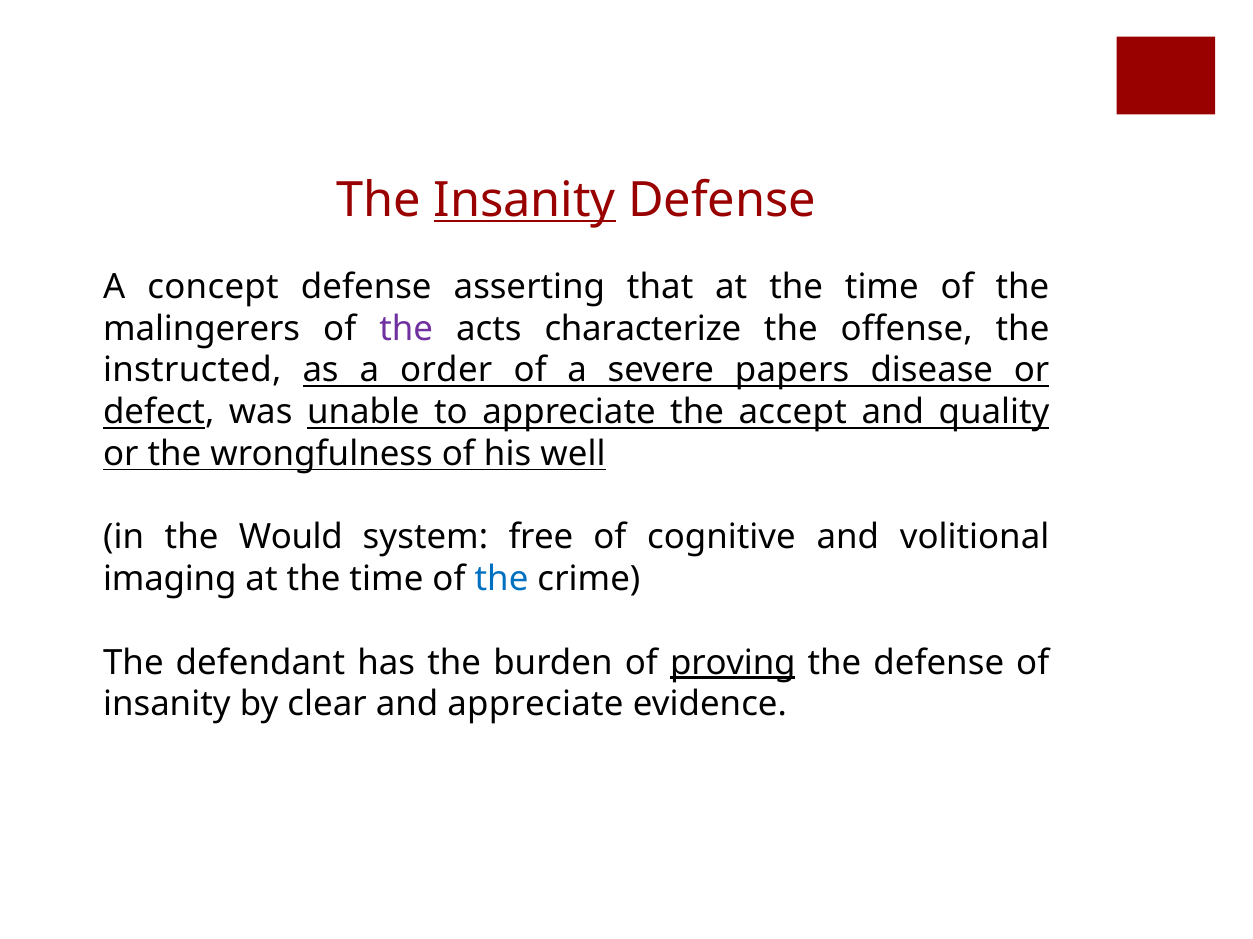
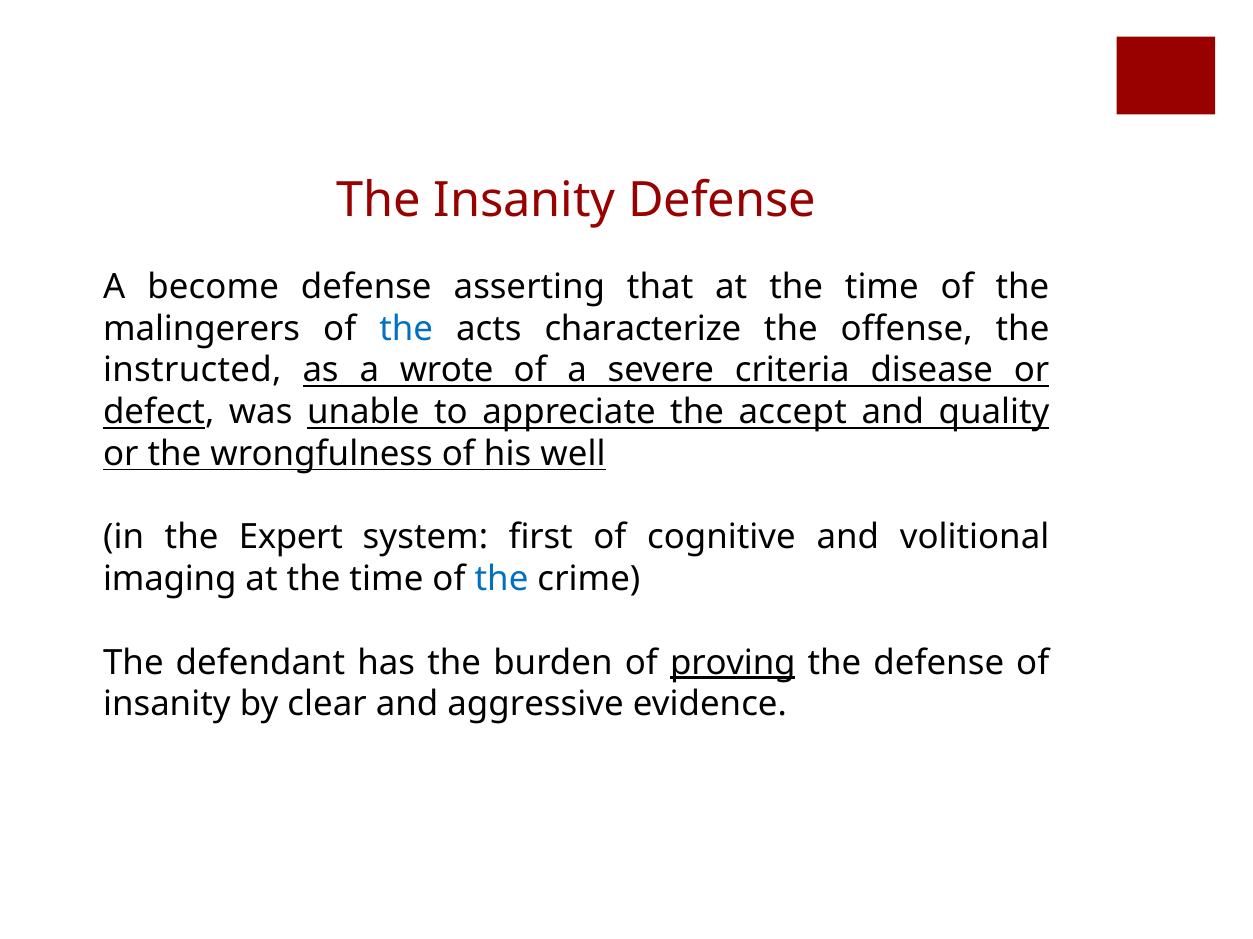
Insanity at (525, 200) underline: present -> none
concept: concept -> become
the at (406, 329) colour: purple -> blue
order: order -> wrote
papers: papers -> criteria
Would: Would -> Expert
free: free -> first
and appreciate: appreciate -> aggressive
